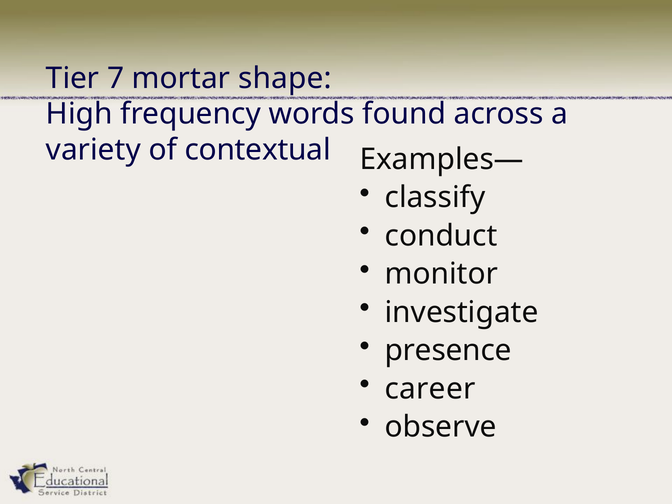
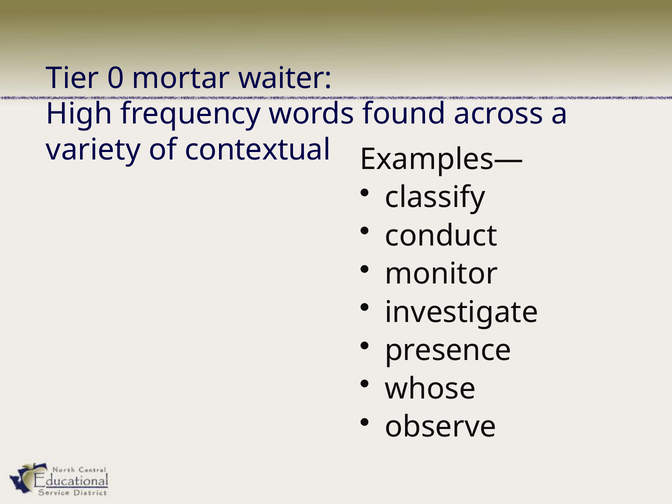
7: 7 -> 0
shape: shape -> waiter
career: career -> whose
